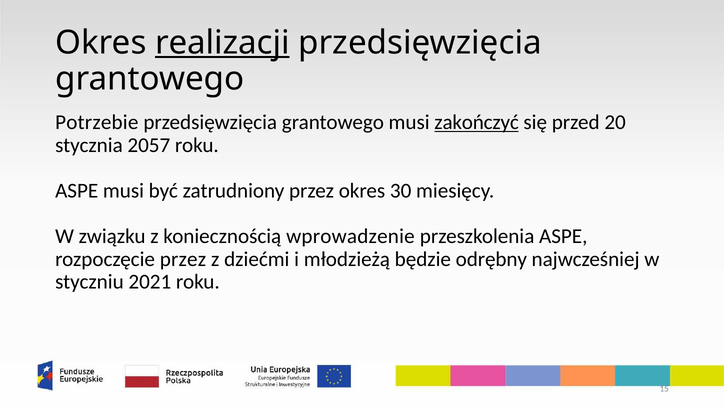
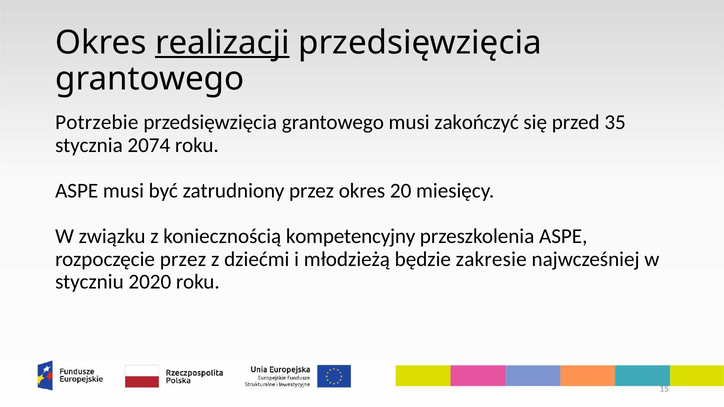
zakończyć underline: present -> none
20: 20 -> 35
2057: 2057 -> 2074
30: 30 -> 20
wprowadzenie: wprowadzenie -> kompetencyjny
odrębny: odrębny -> zakresie
2021: 2021 -> 2020
